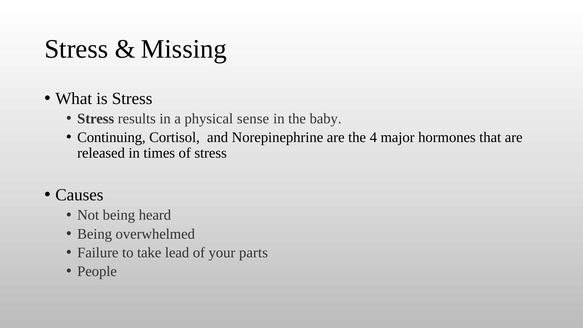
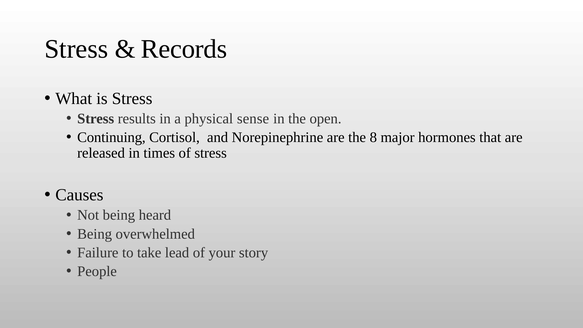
Missing: Missing -> Records
baby: baby -> open
4: 4 -> 8
parts: parts -> story
